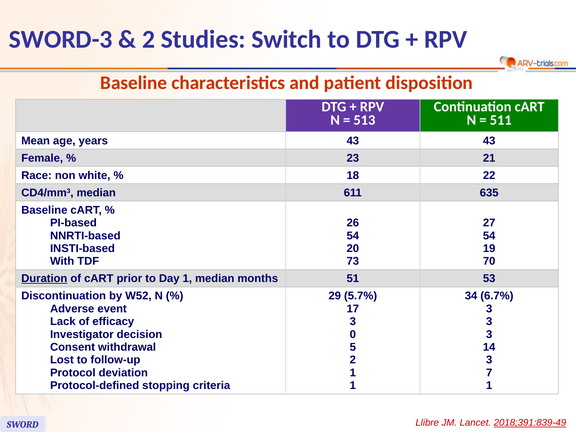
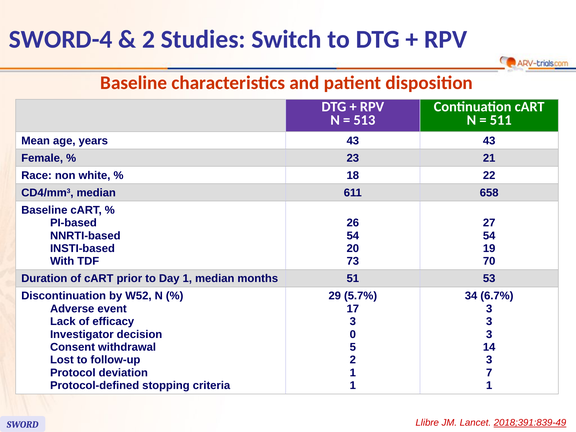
SWORD-3: SWORD-3 -> SWORD-4
635: 635 -> 658
Duration underline: present -> none
